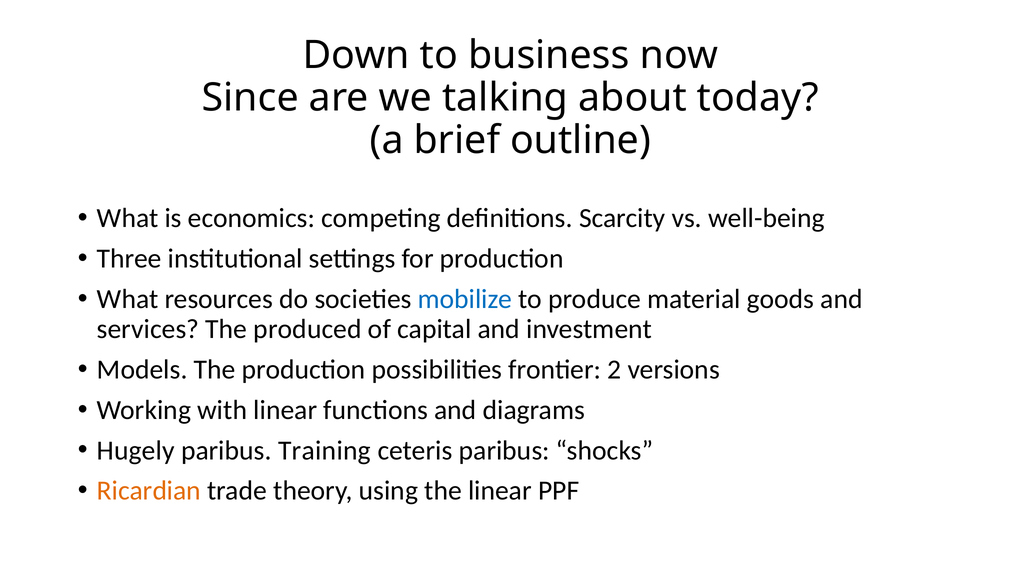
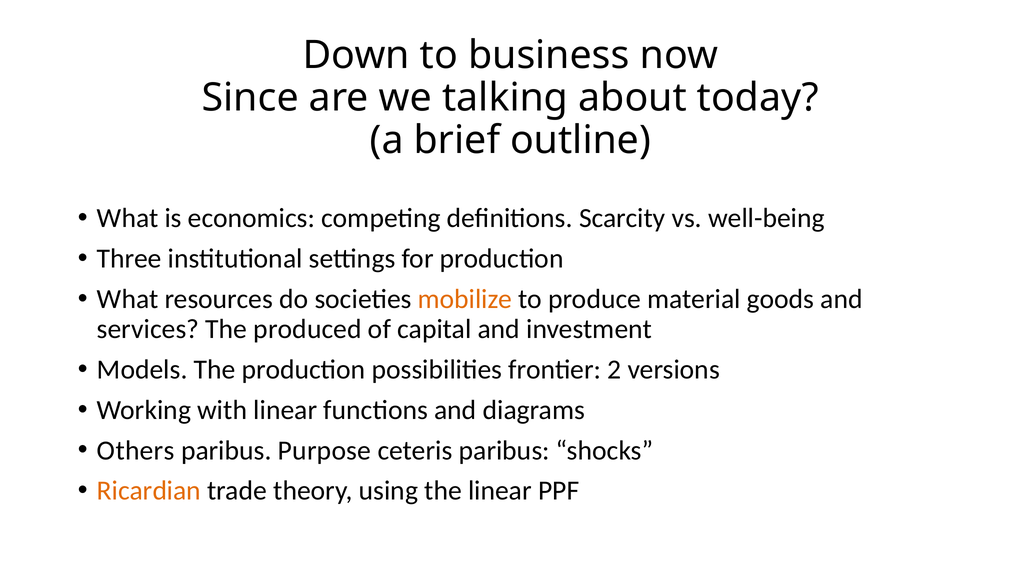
mobilize colour: blue -> orange
Hugely: Hugely -> Others
Training: Training -> Purpose
